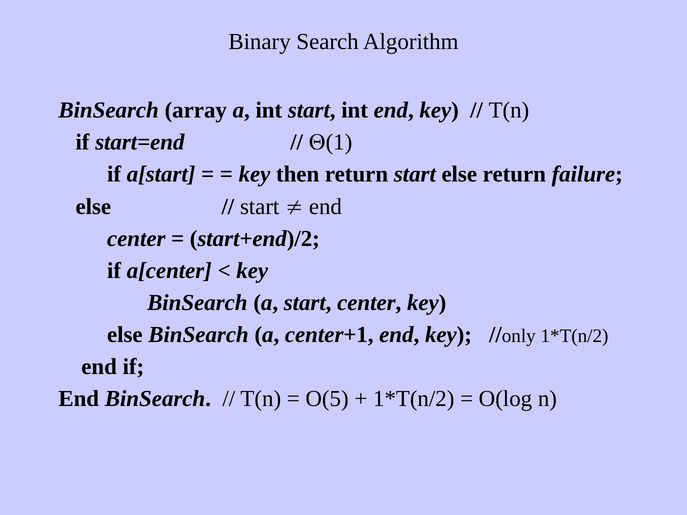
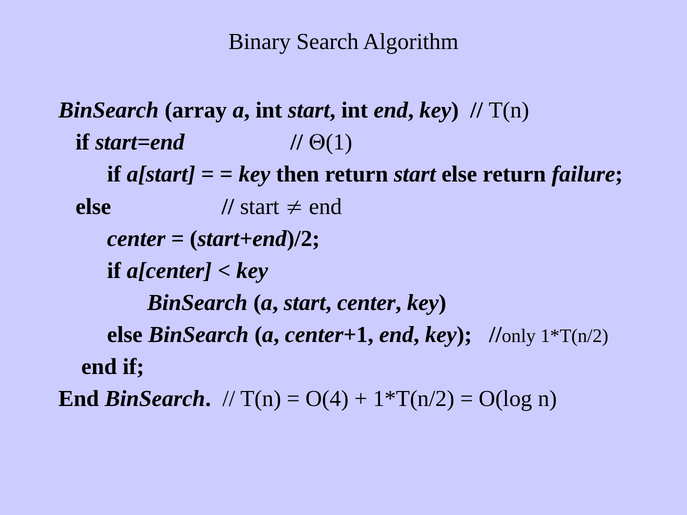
O(5: O(5 -> O(4
